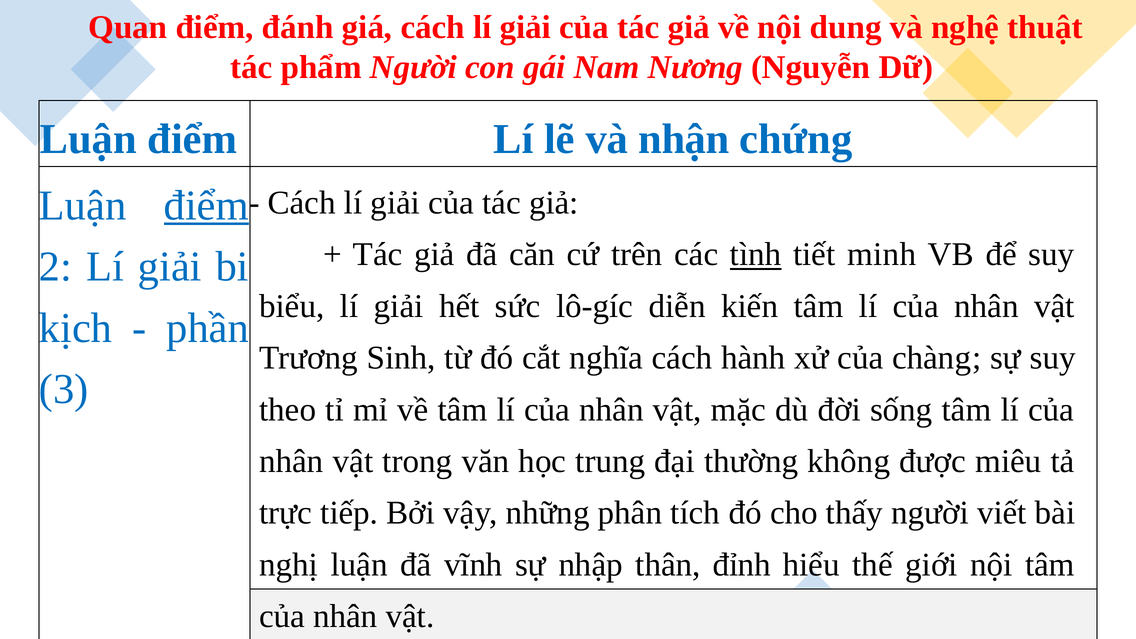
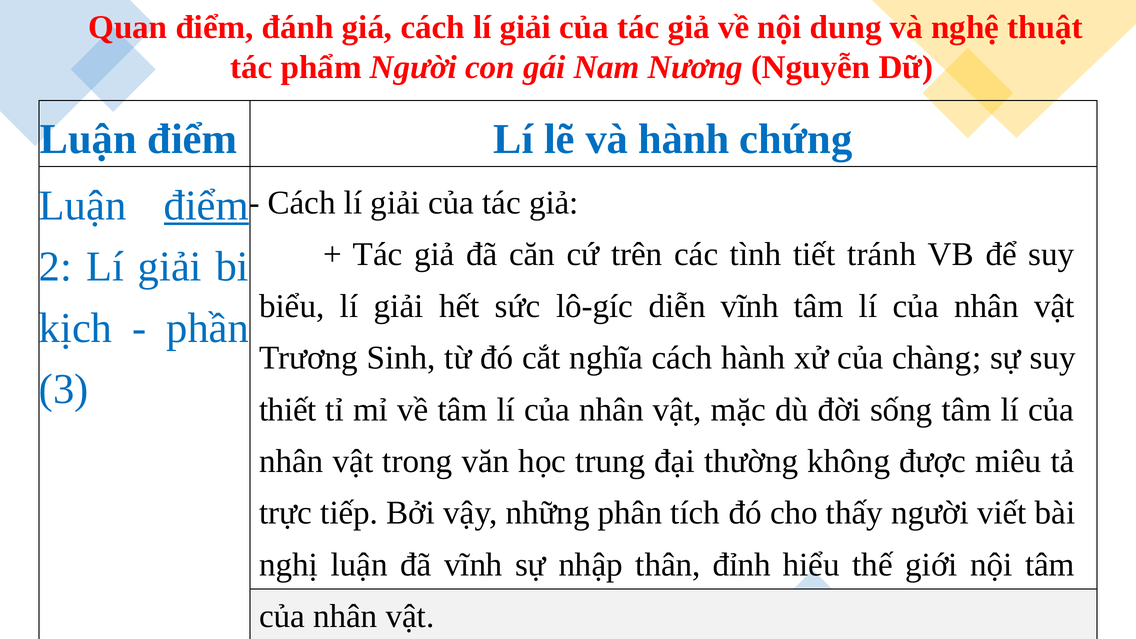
và nhận: nhận -> hành
tình underline: present -> none
minh: minh -> tránh
diễn kiến: kiến -> vĩnh
theo: theo -> thiết
